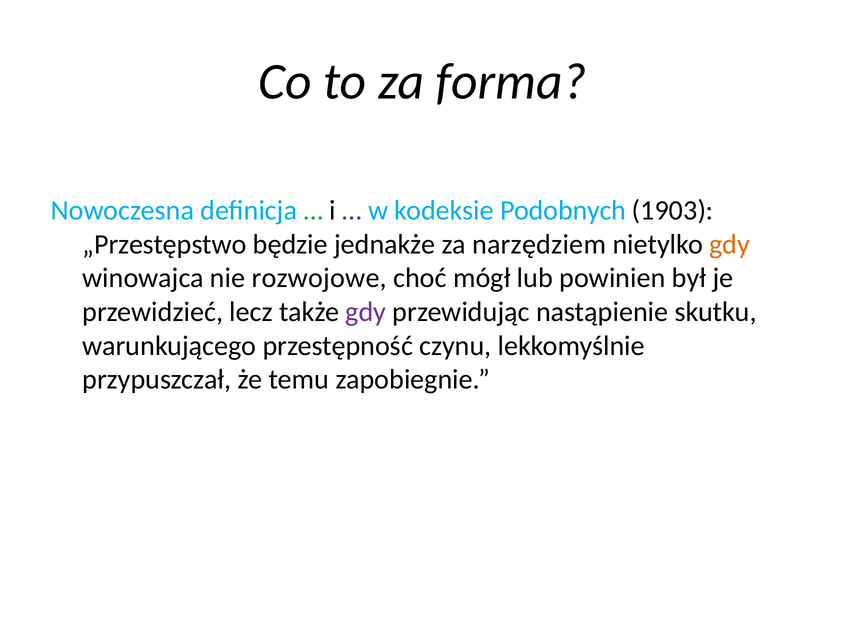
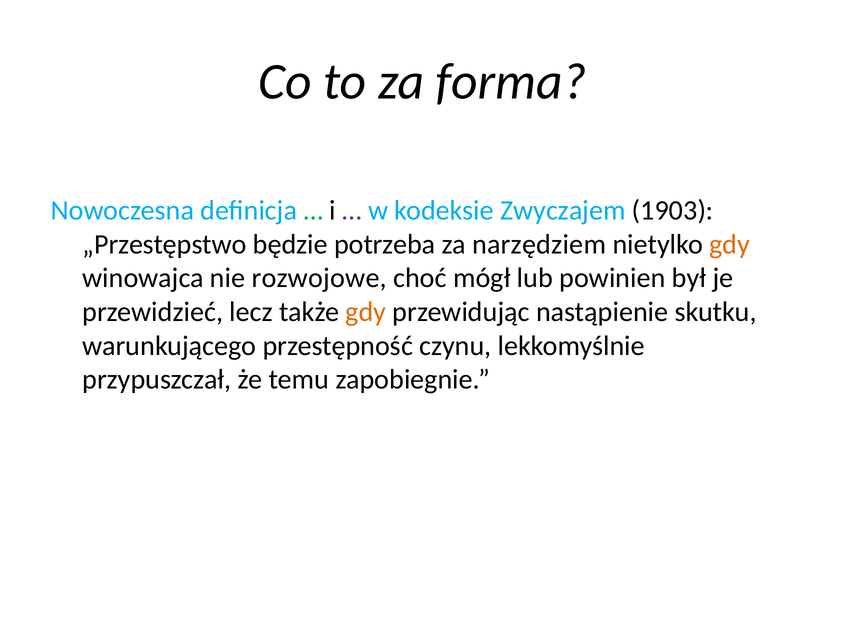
Podobnych: Podobnych -> Zwyczajem
jednakże: jednakże -> potrzeba
gdy at (366, 312) colour: purple -> orange
